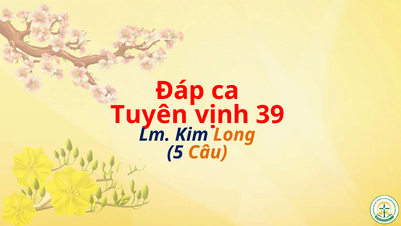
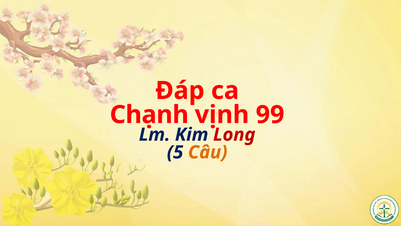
Tuyên: Tuyên -> Chạnh
39: 39 -> 99
Long colour: orange -> red
